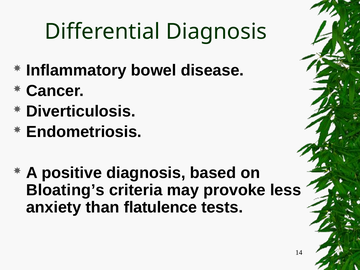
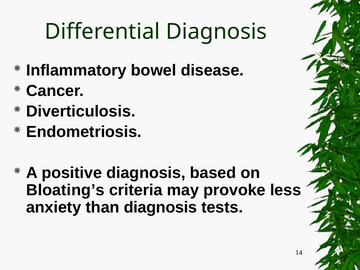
than flatulence: flatulence -> diagnosis
